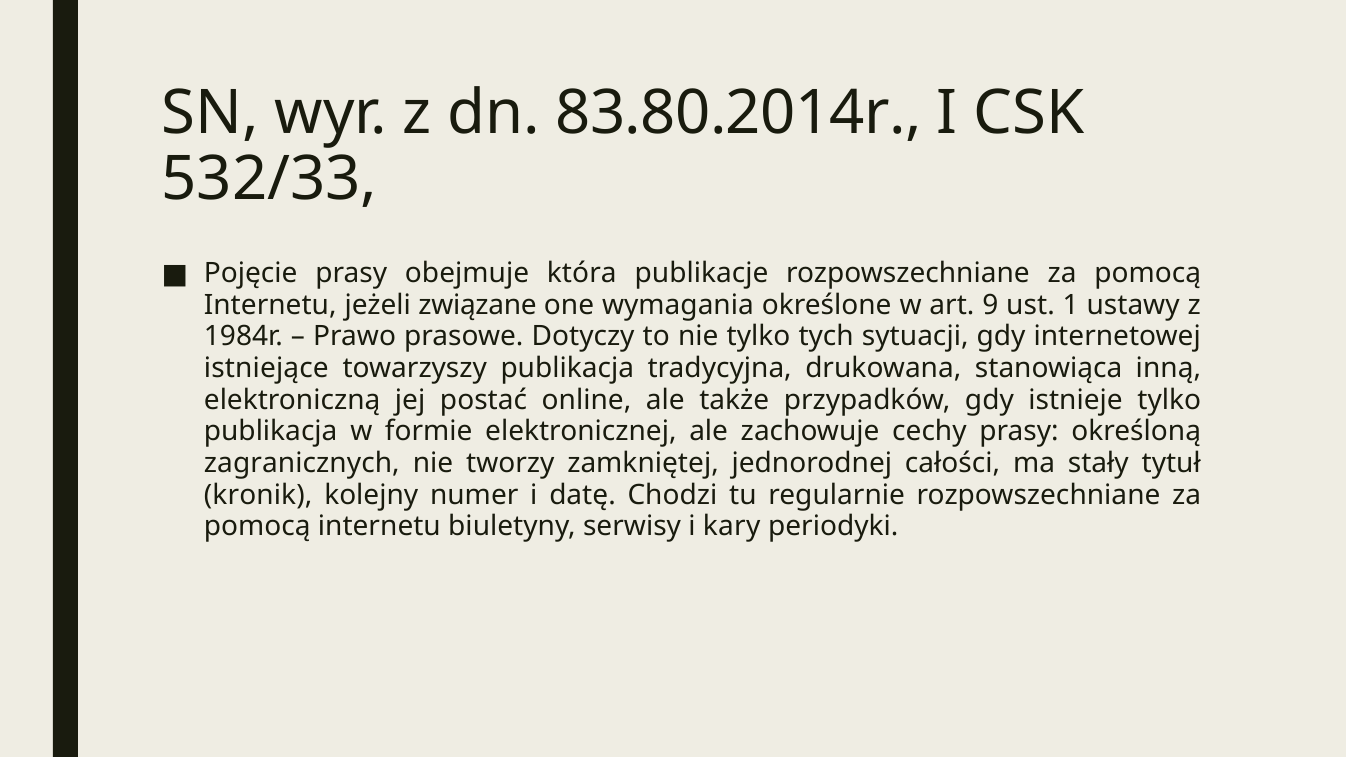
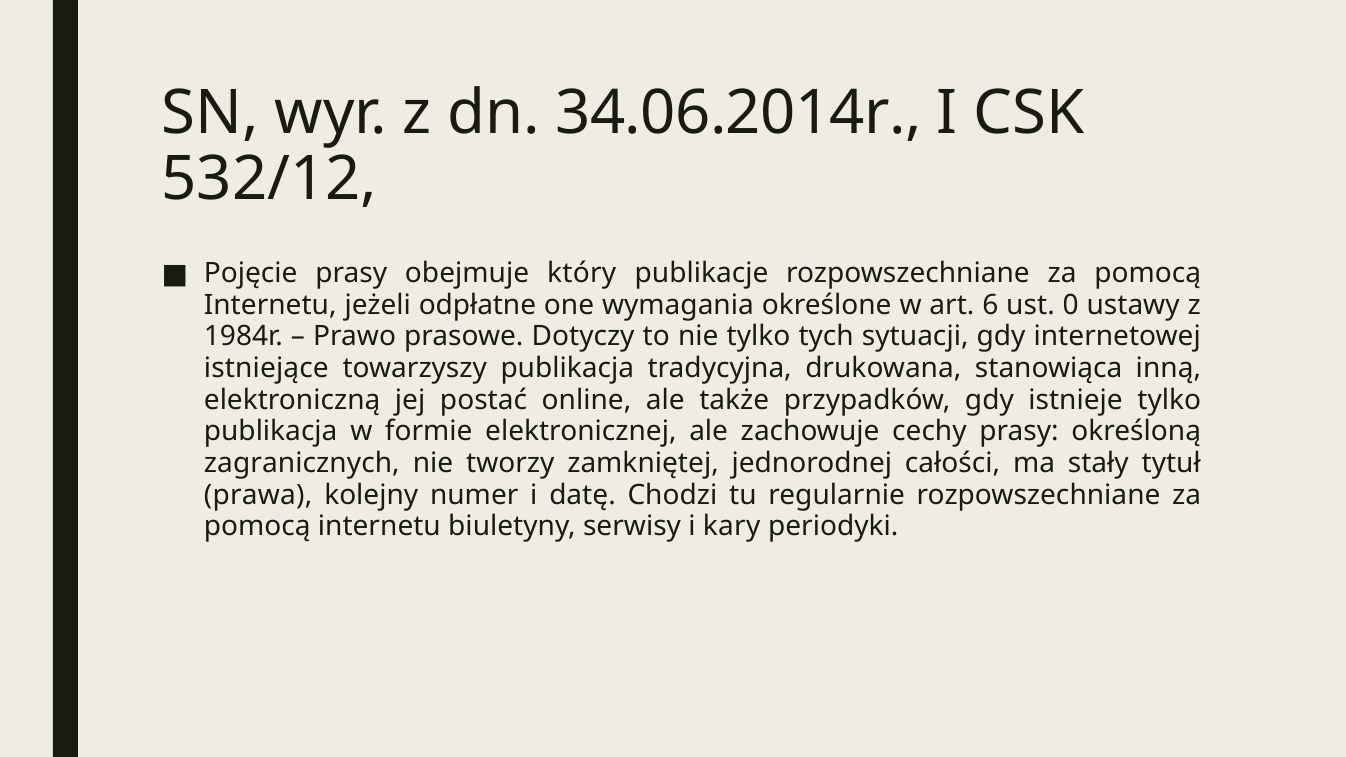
83.80.2014r: 83.80.2014r -> 34.06.2014r
532/33: 532/33 -> 532/12
która: która -> który
związane: związane -> odpłatne
9: 9 -> 6
1: 1 -> 0
kronik: kronik -> prawa
